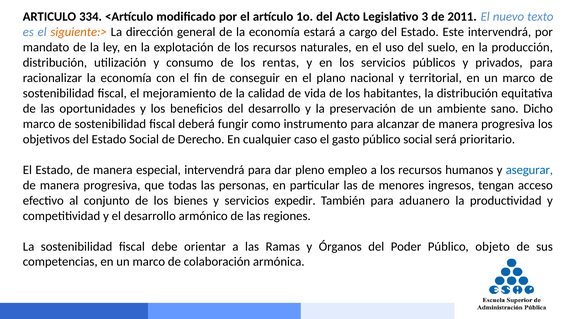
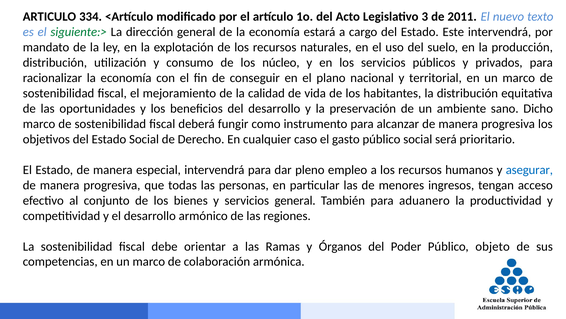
siguiente:> colour: orange -> green
rentas: rentas -> núcleo
servicios expedir: expedir -> general
